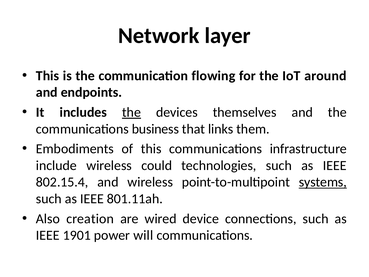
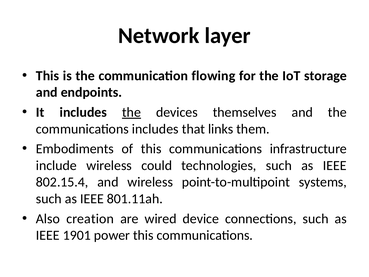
around: around -> storage
communications business: business -> includes
systems underline: present -> none
power will: will -> this
